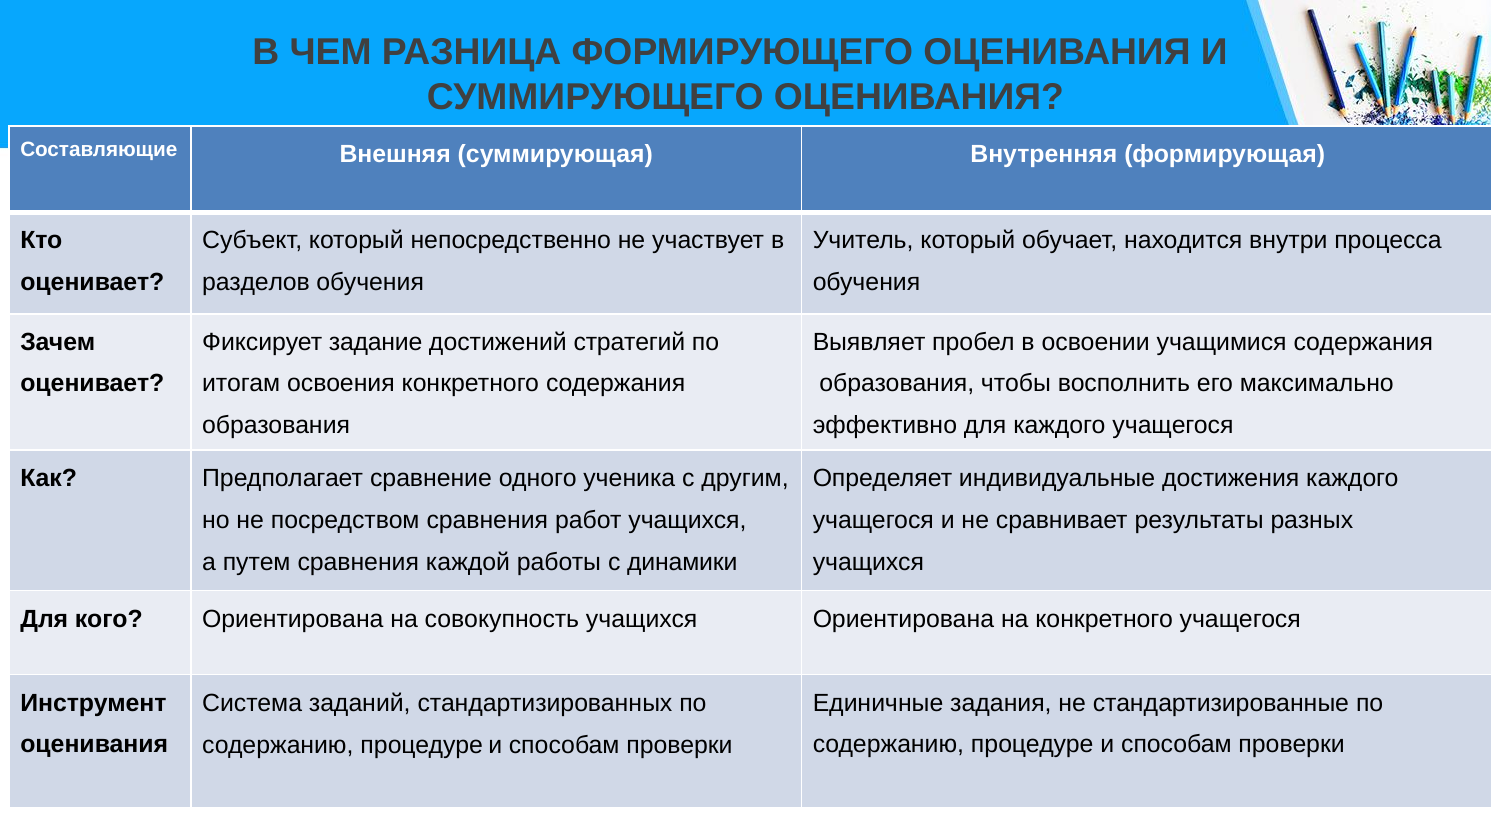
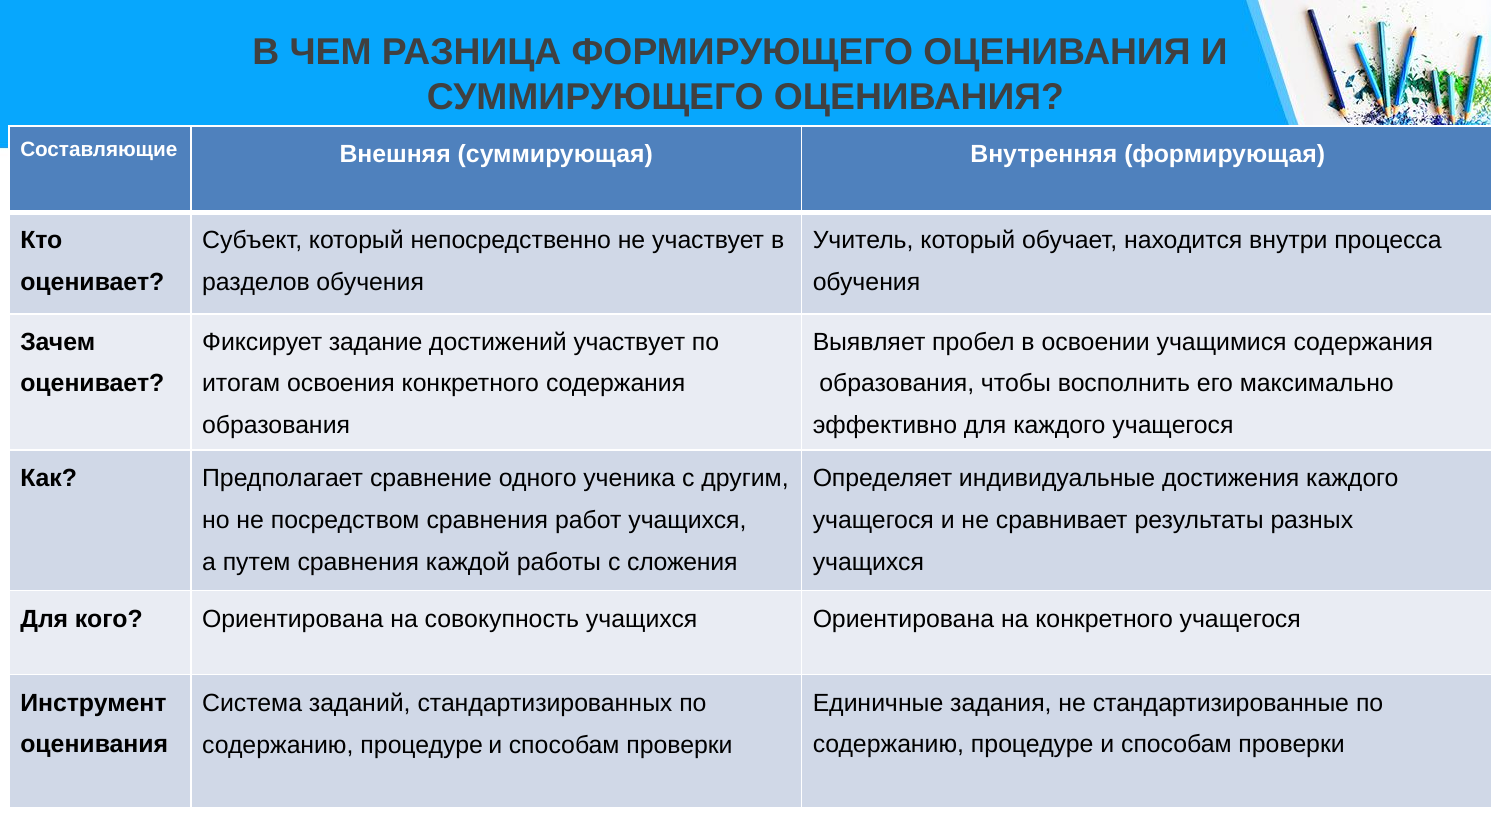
достижений стратегий: стратегий -> участвует
динамики: динамики -> сложения
